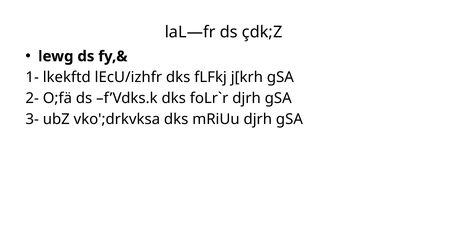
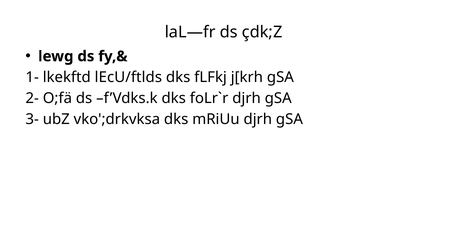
lEcU/izhfr: lEcU/izhfr -> lEcU/ftlds
